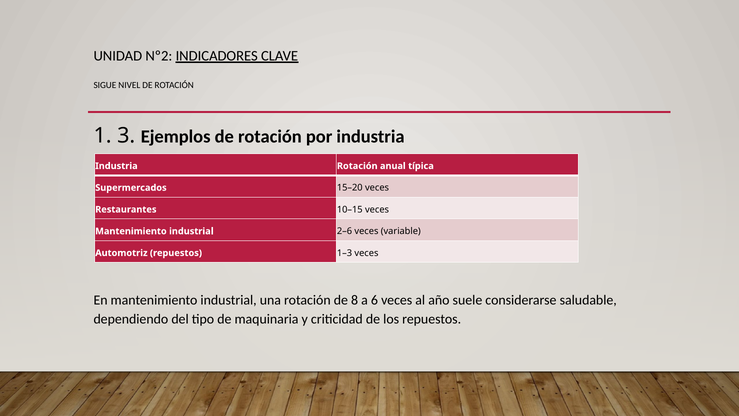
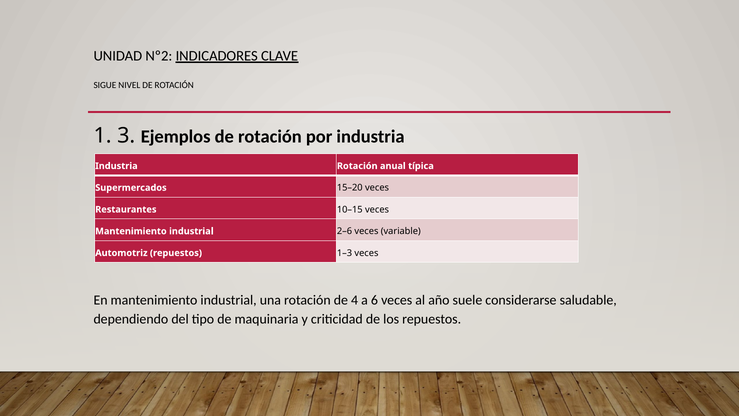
8: 8 -> 4
